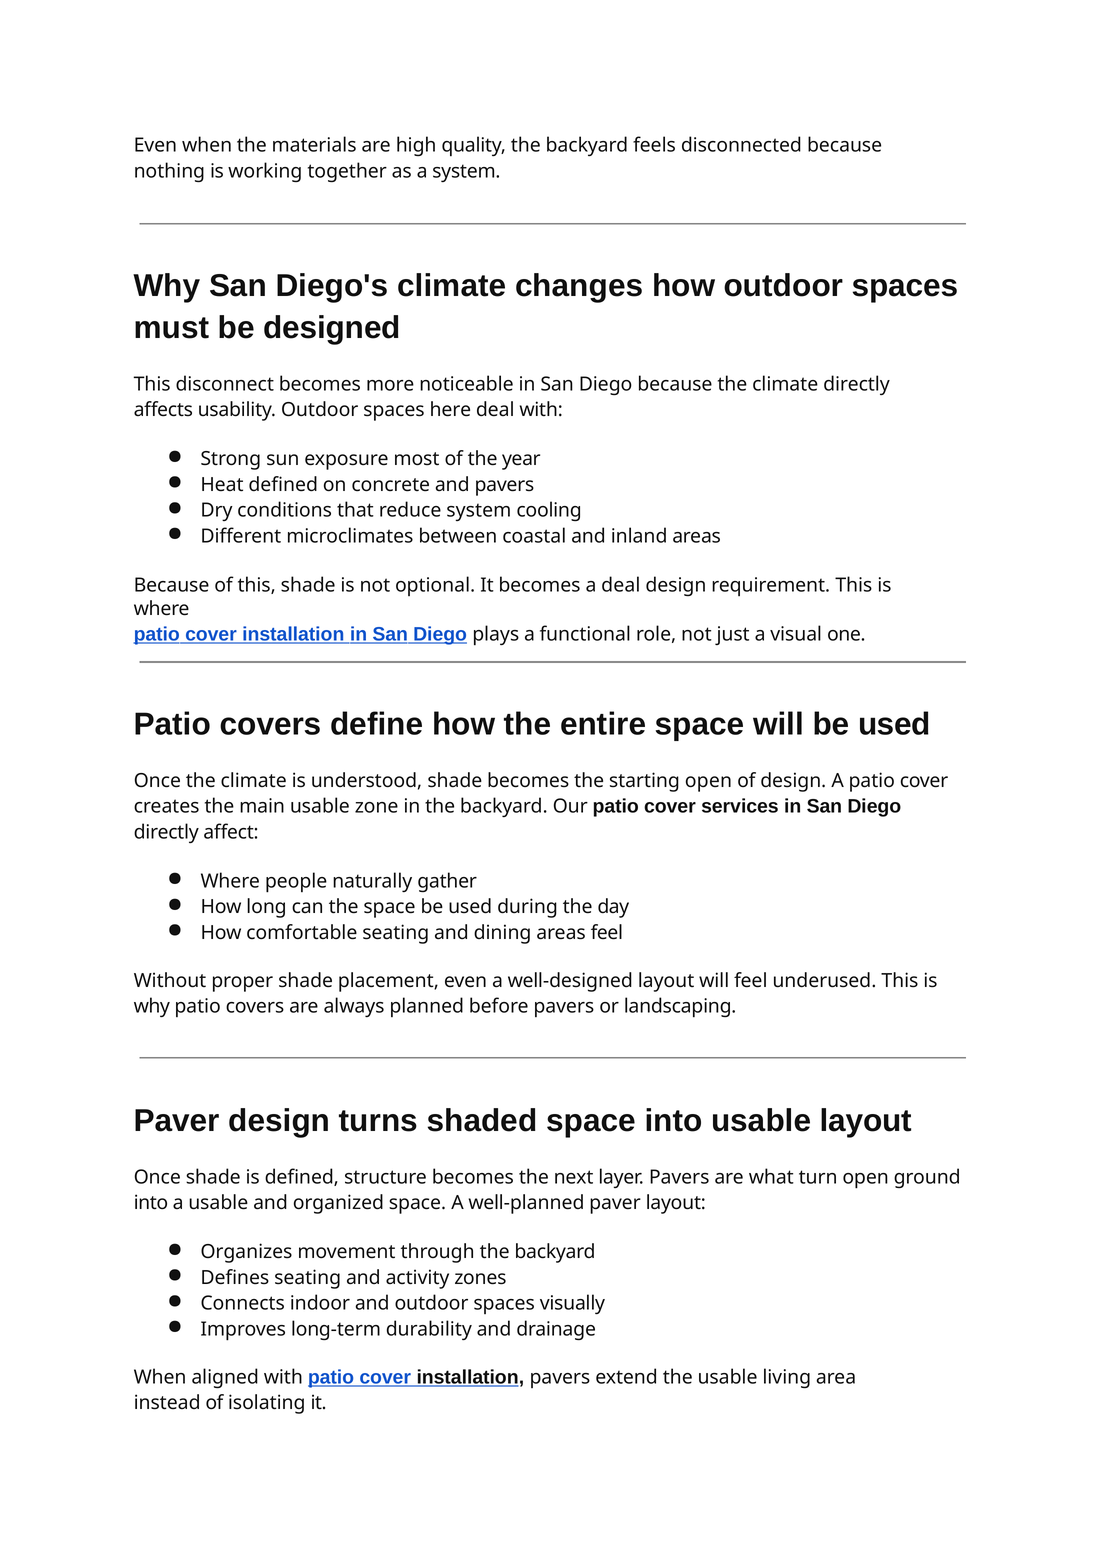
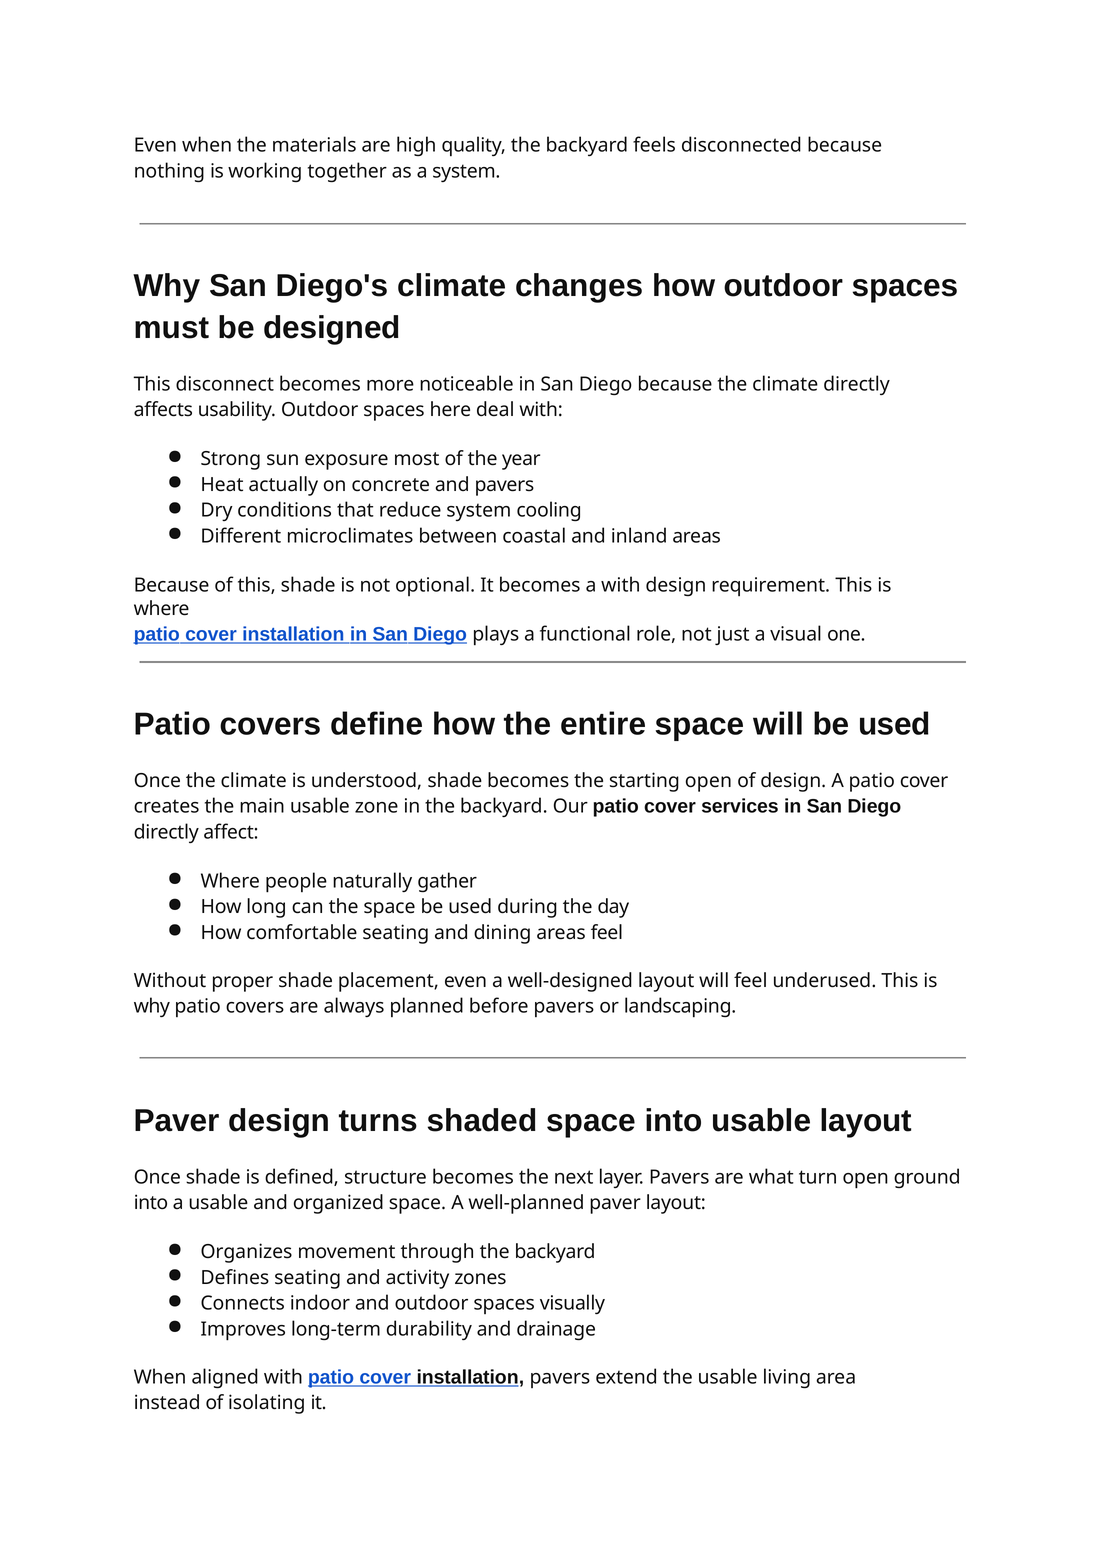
Heat defined: defined -> actually
a deal: deal -> with
